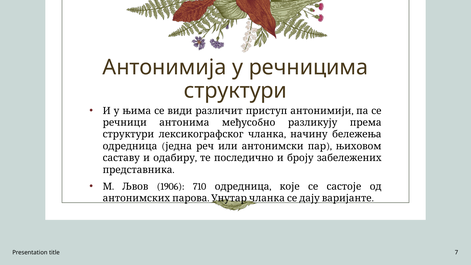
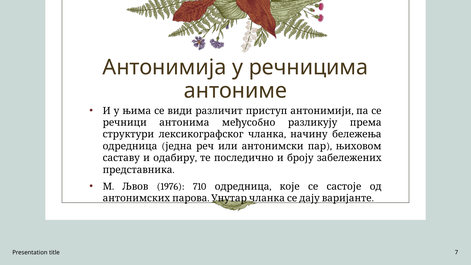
структури at (235, 91): структури -> антониме
1906: 1906 -> 1976
